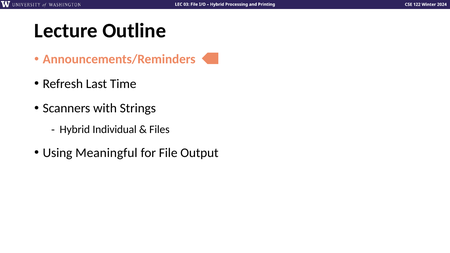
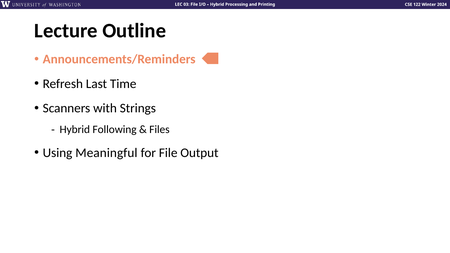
Individual: Individual -> Following
